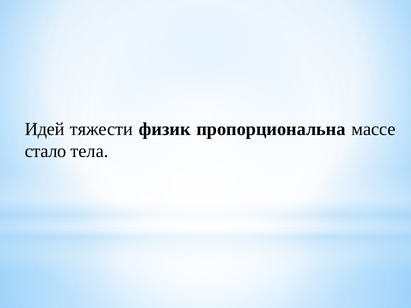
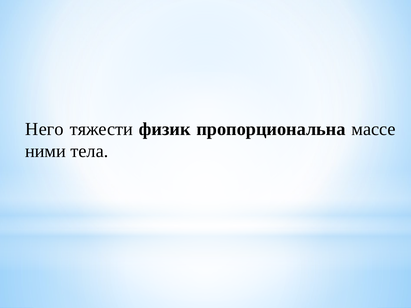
Идей: Идей -> Него
стало: стало -> ними
